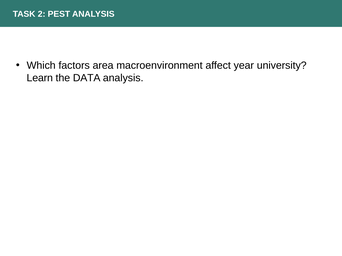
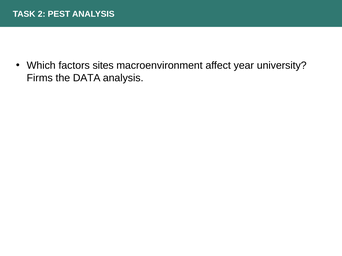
area: area -> sites
Learn: Learn -> Firms
